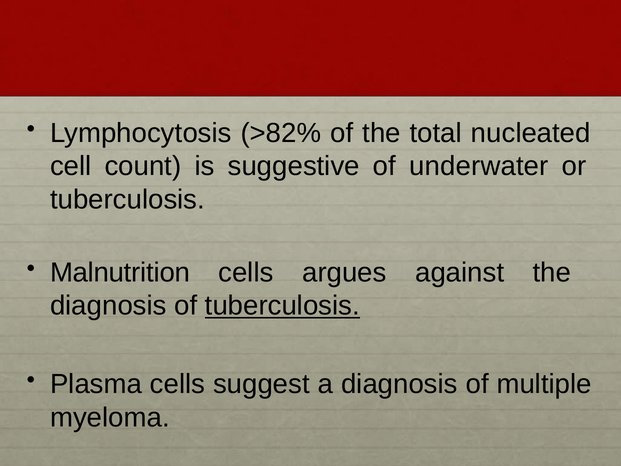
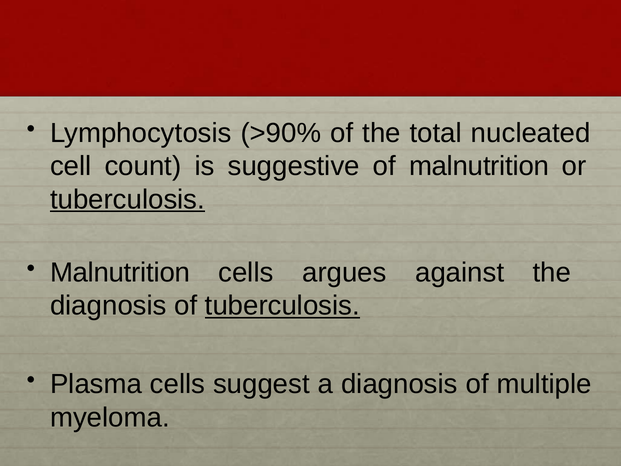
>82%: >82% -> >90%
of underwater: underwater -> malnutrition
tuberculosis at (127, 199) underline: none -> present
